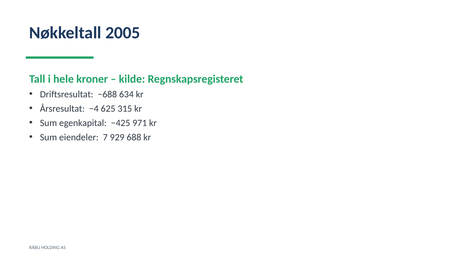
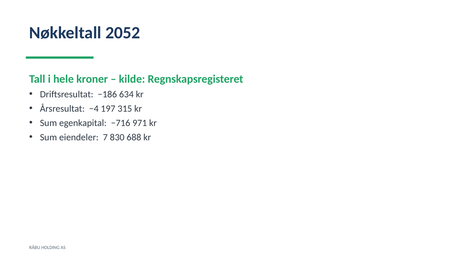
2005: 2005 -> 2052
−688: −688 -> −186
625: 625 -> 197
−425: −425 -> −716
929: 929 -> 830
